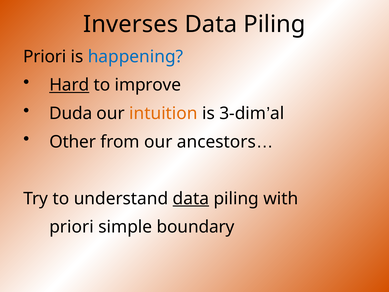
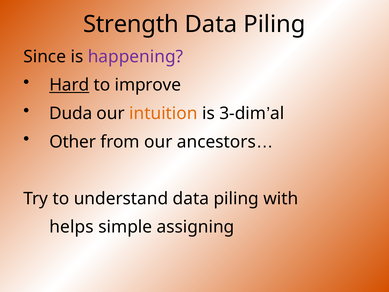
Inverses: Inverses -> Strength
Priori at (45, 57): Priori -> Since
happening colour: blue -> purple
data at (191, 198) underline: present -> none
priori at (72, 227): priori -> helps
boundary: boundary -> assigning
